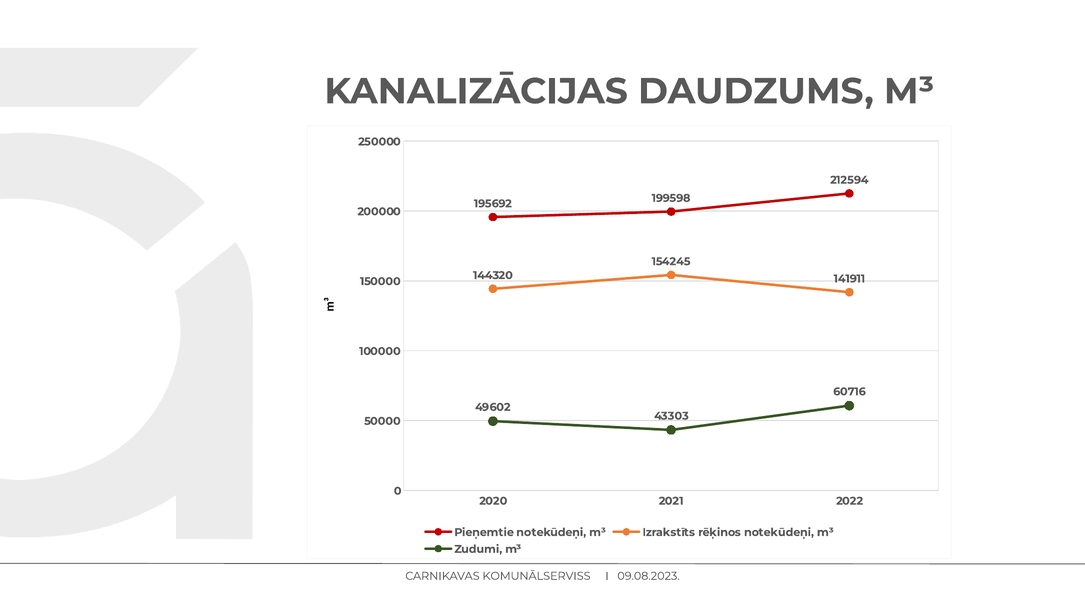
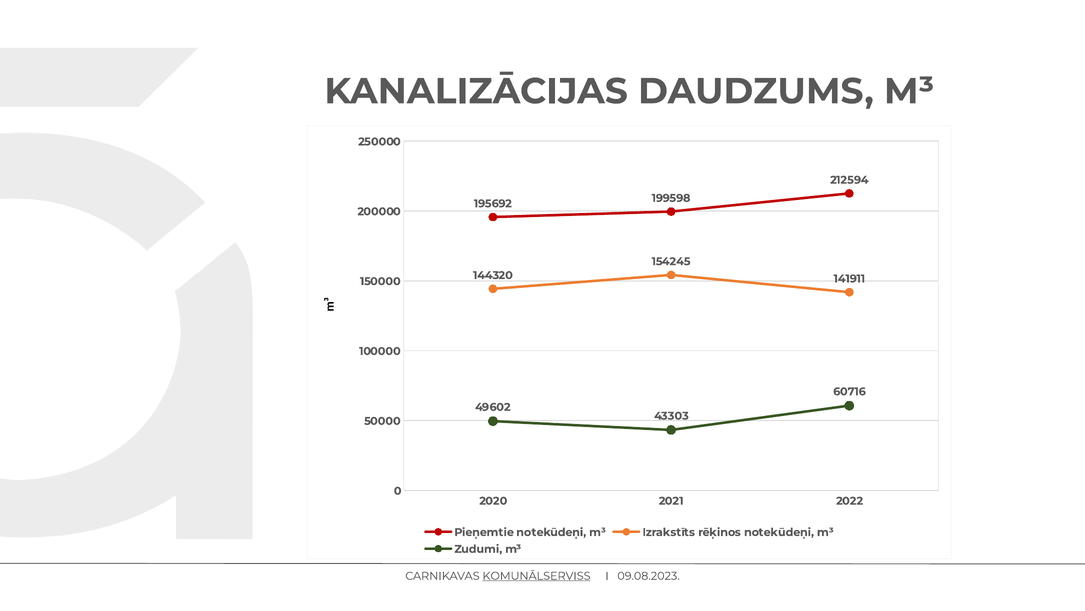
KOMUNĀLSERVISS underline: none -> present
